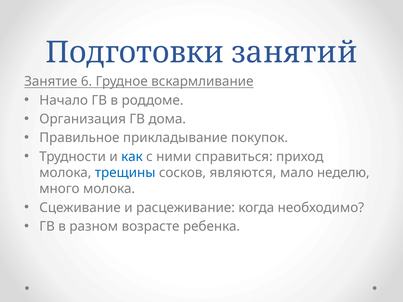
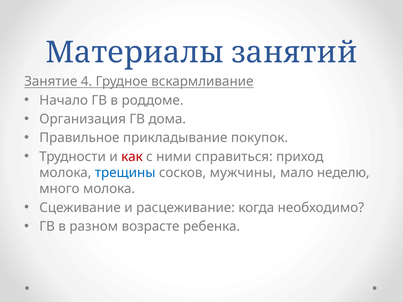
Подготовки: Подготовки -> Материалы
6: 6 -> 4
как colour: blue -> red
являются: являются -> мужчины
